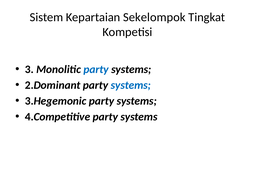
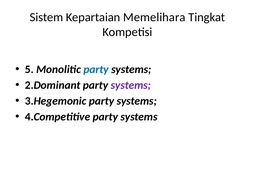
Sekelompok: Sekelompok -> Memelihara
3: 3 -> 5
systems at (131, 85) colour: blue -> purple
